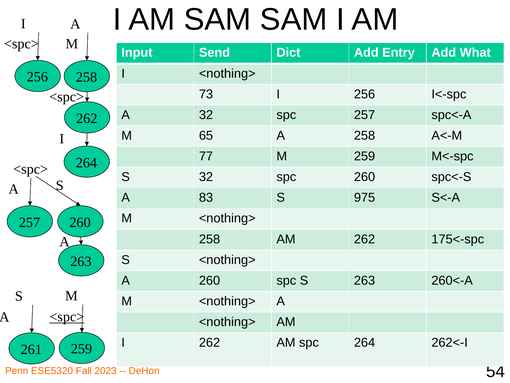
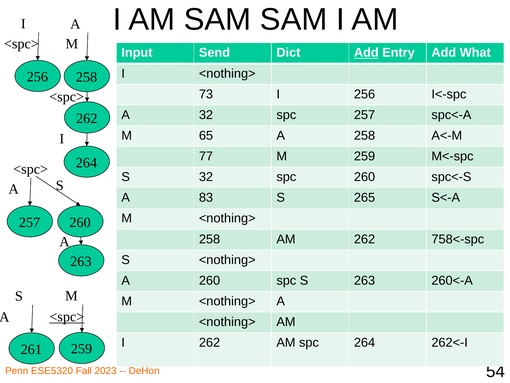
Add at (366, 53) underline: none -> present
975: 975 -> 265
175<-spc: 175<-spc -> 758<-spc
